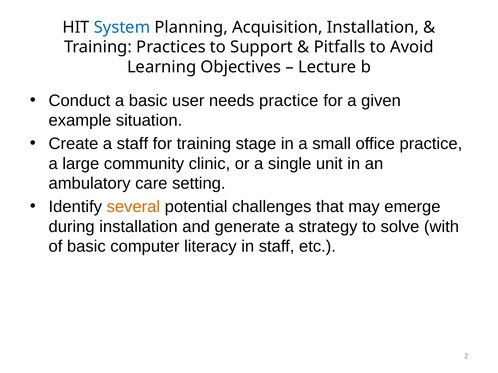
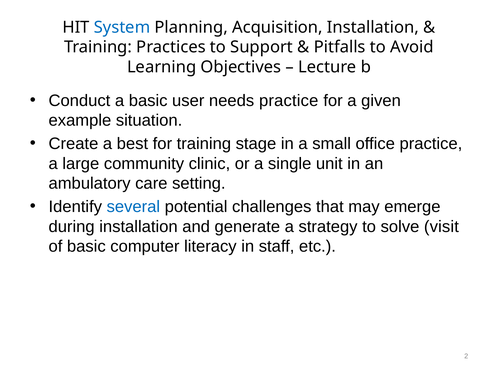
a staff: staff -> best
several colour: orange -> blue
with: with -> visit
